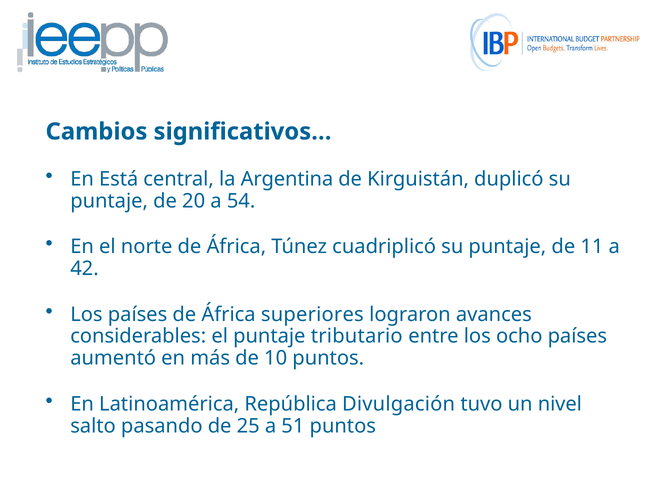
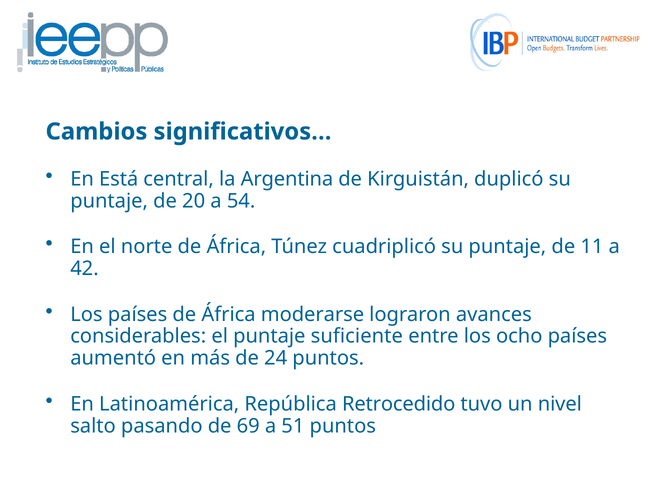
superiores: superiores -> moderarse
tributario: tributario -> suficiente
10: 10 -> 24
Divulgación: Divulgación -> Retrocedido
25: 25 -> 69
